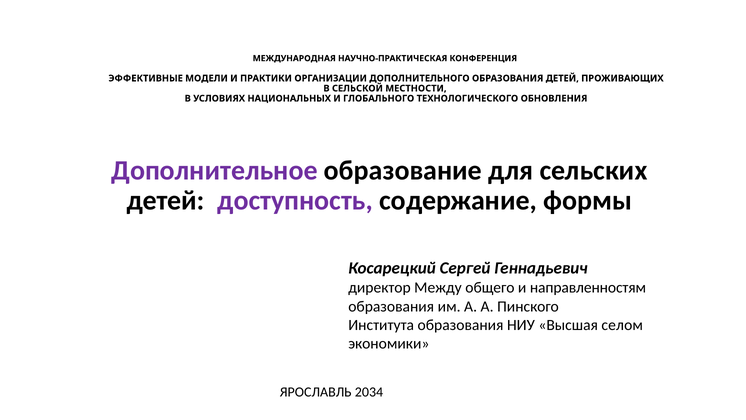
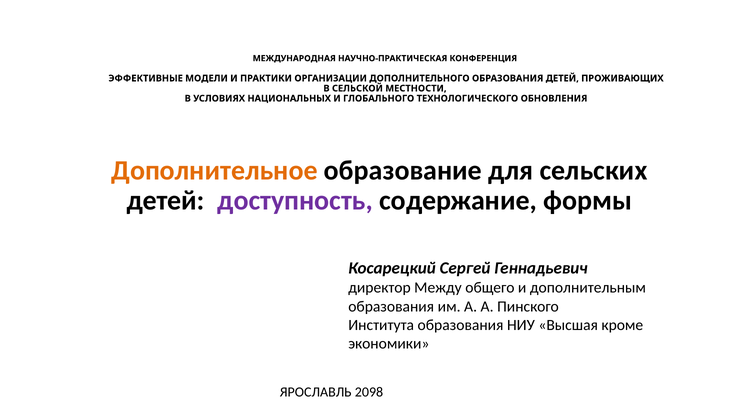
Дополнительное colour: purple -> orange
направленностям: направленностям -> дополнительным
селом: селом -> кроме
2034: 2034 -> 2098
